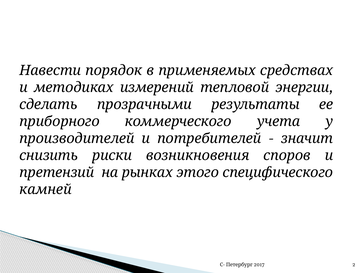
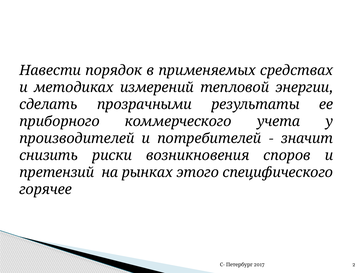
камней: камней -> горячее
